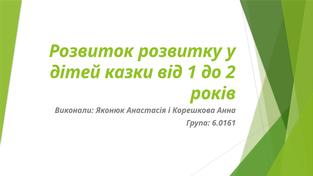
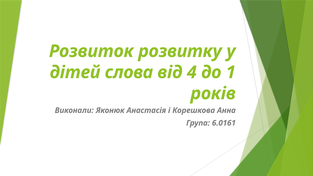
казки: казки -> слова
1: 1 -> 4
2: 2 -> 1
